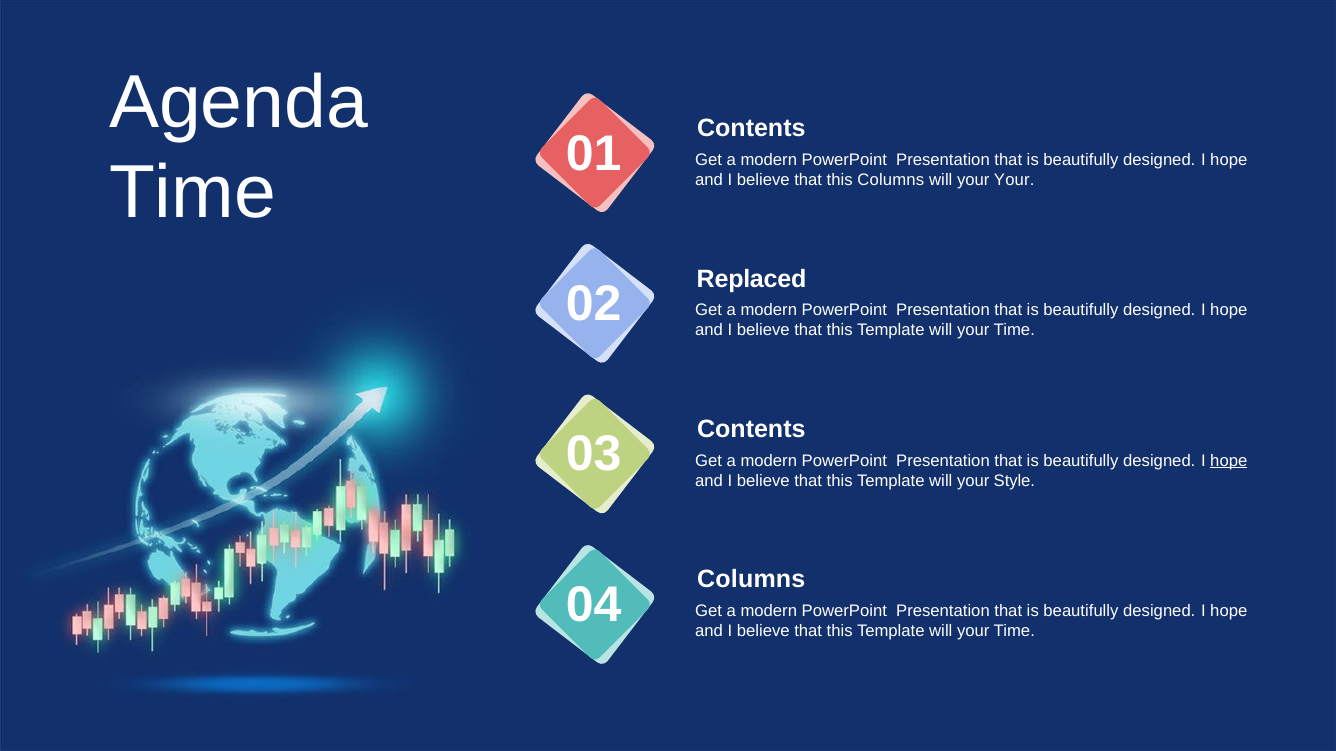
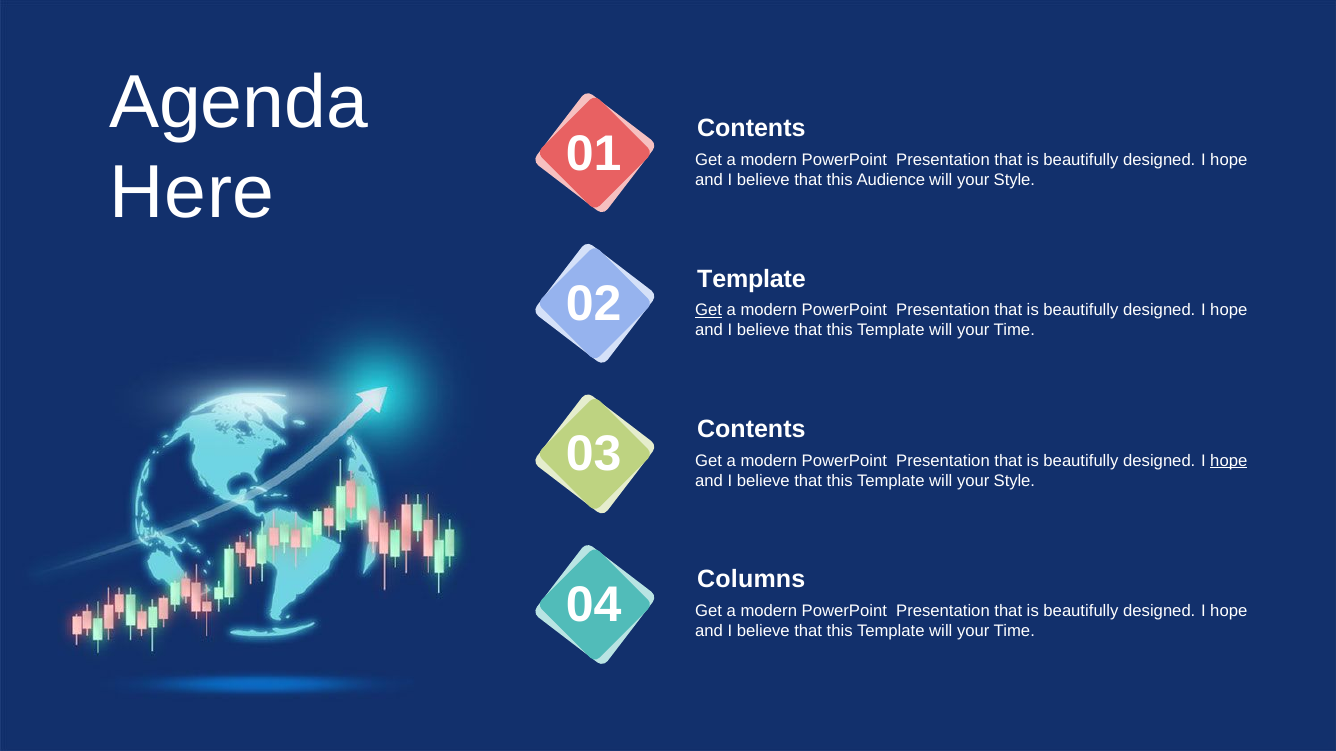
Time at (193, 193): Time -> Here
this Columns: Columns -> Audience
Your at (1014, 180): Your -> Style
Replaced at (752, 279): Replaced -> Template
Get at (709, 311) underline: none -> present
